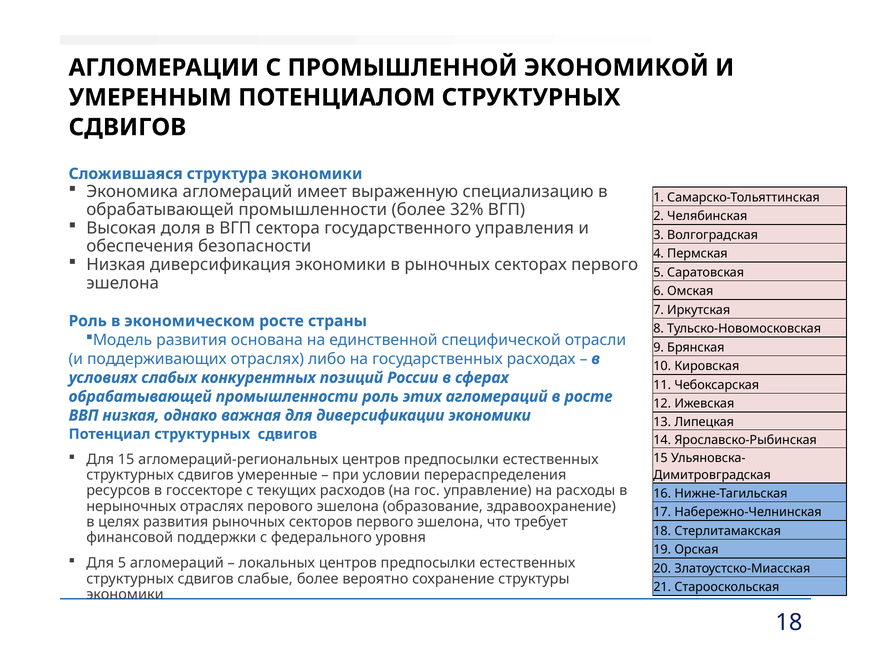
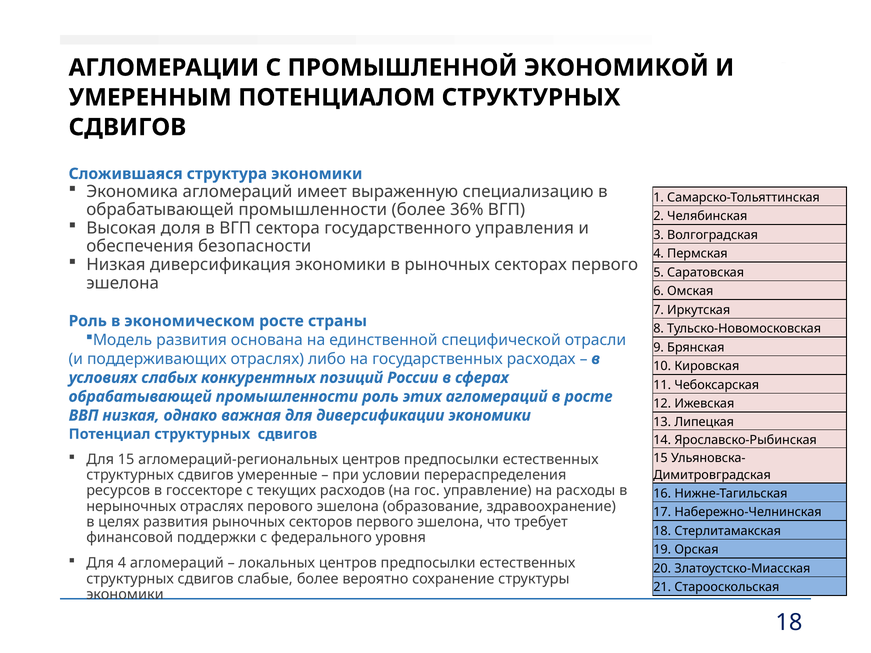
32%: 32% -> 36%
Для 5: 5 -> 4
